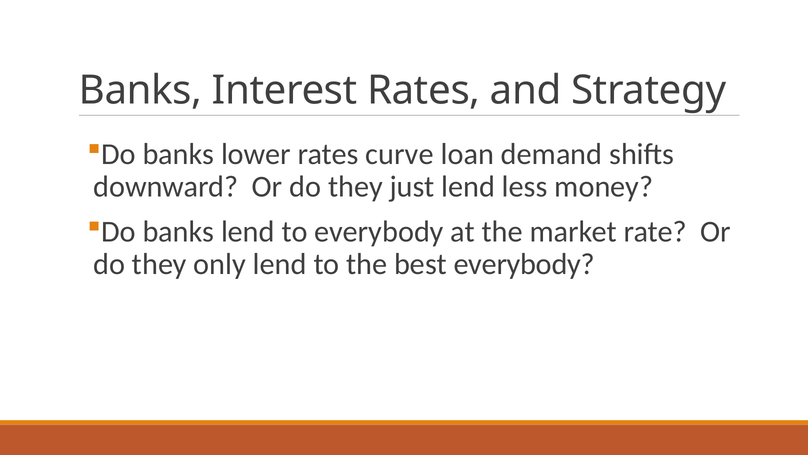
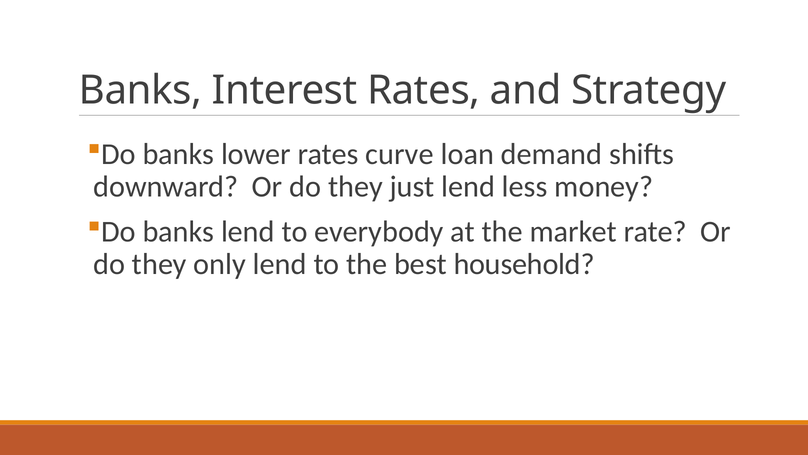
best everybody: everybody -> household
